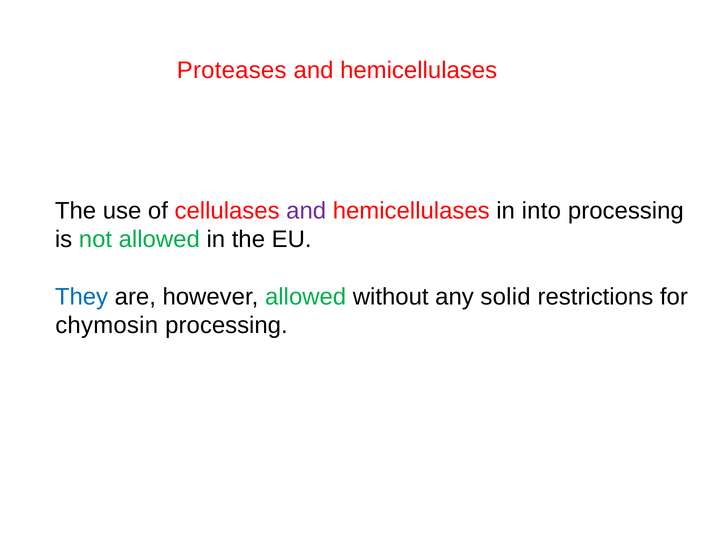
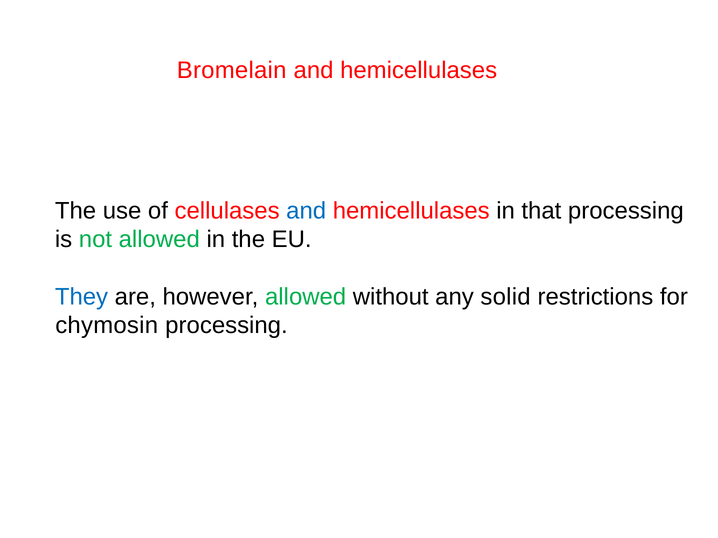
Proteases: Proteases -> Bromelain
and at (306, 211) colour: purple -> blue
into: into -> that
